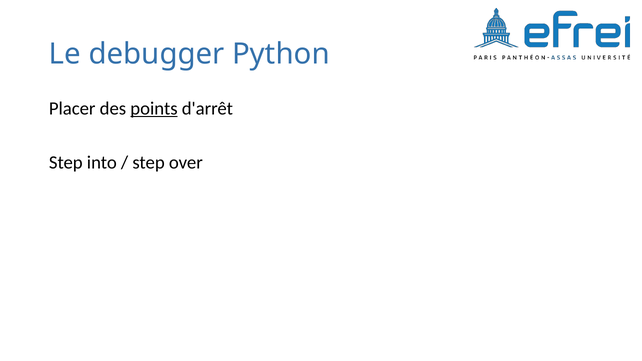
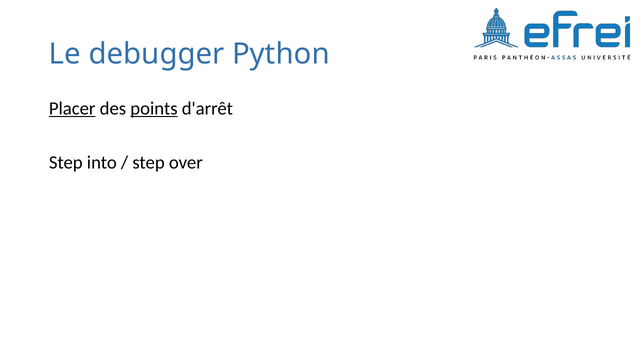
Placer underline: none -> present
